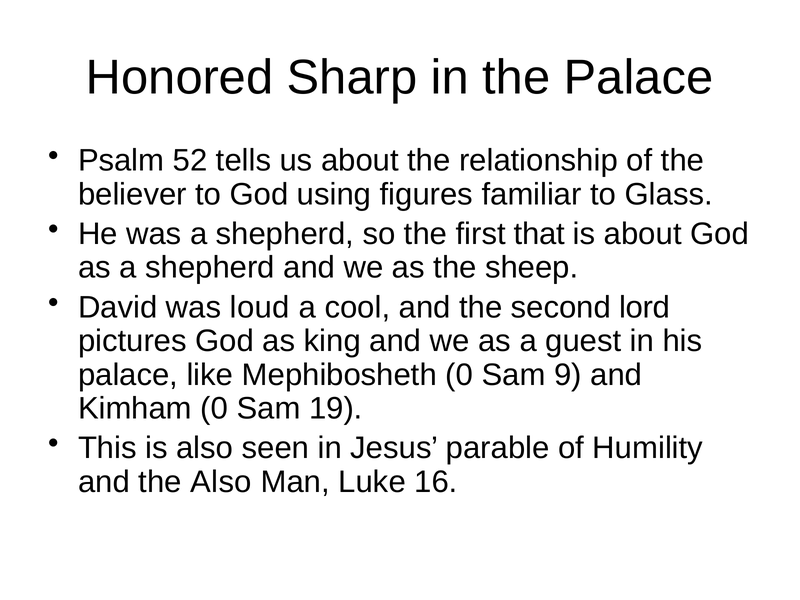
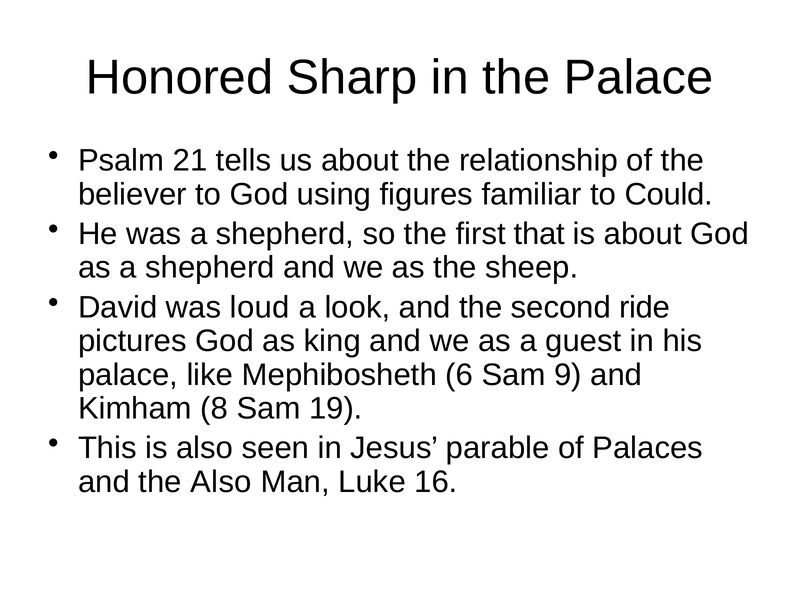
52: 52 -> 21
Glass: Glass -> Could
cool: cool -> look
lord: lord -> ride
Mephibosheth 0: 0 -> 6
Kimham 0: 0 -> 8
Humility: Humility -> Palaces
